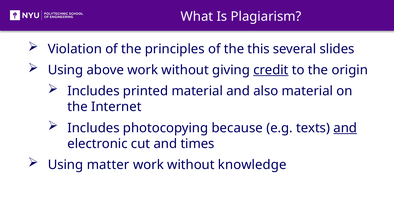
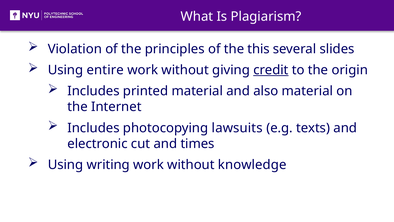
above: above -> entire
because: because -> lawsuits
and at (345, 128) underline: present -> none
matter: matter -> writing
